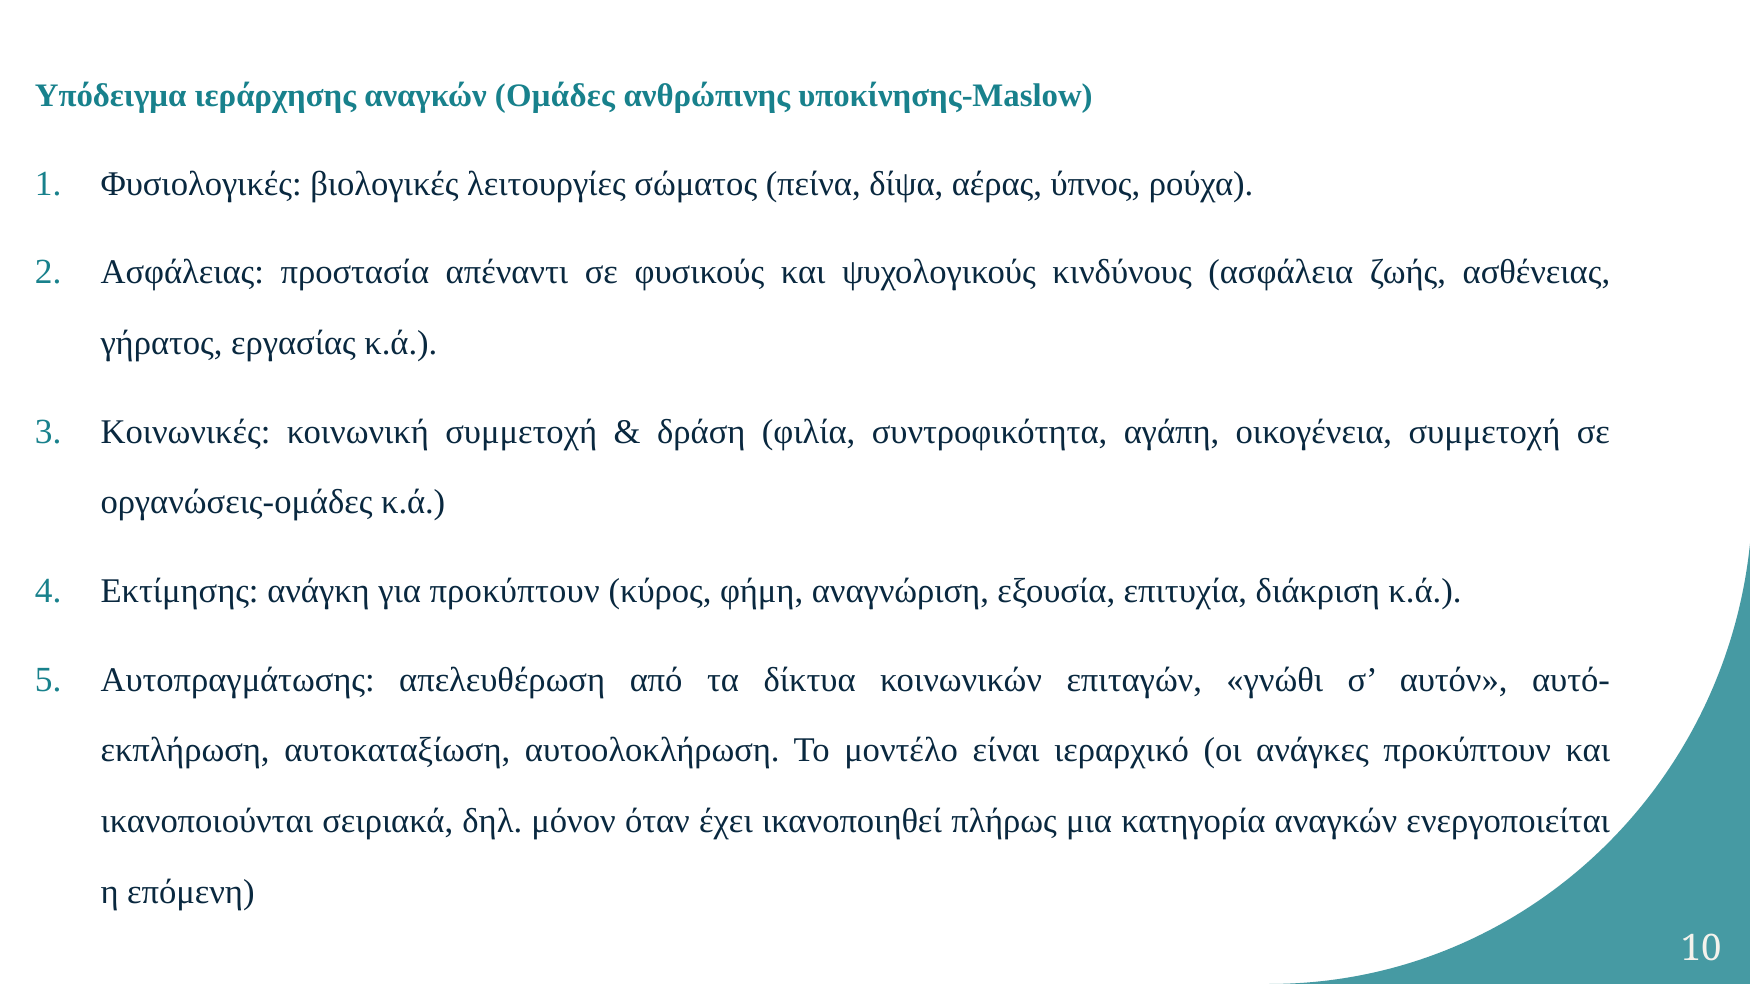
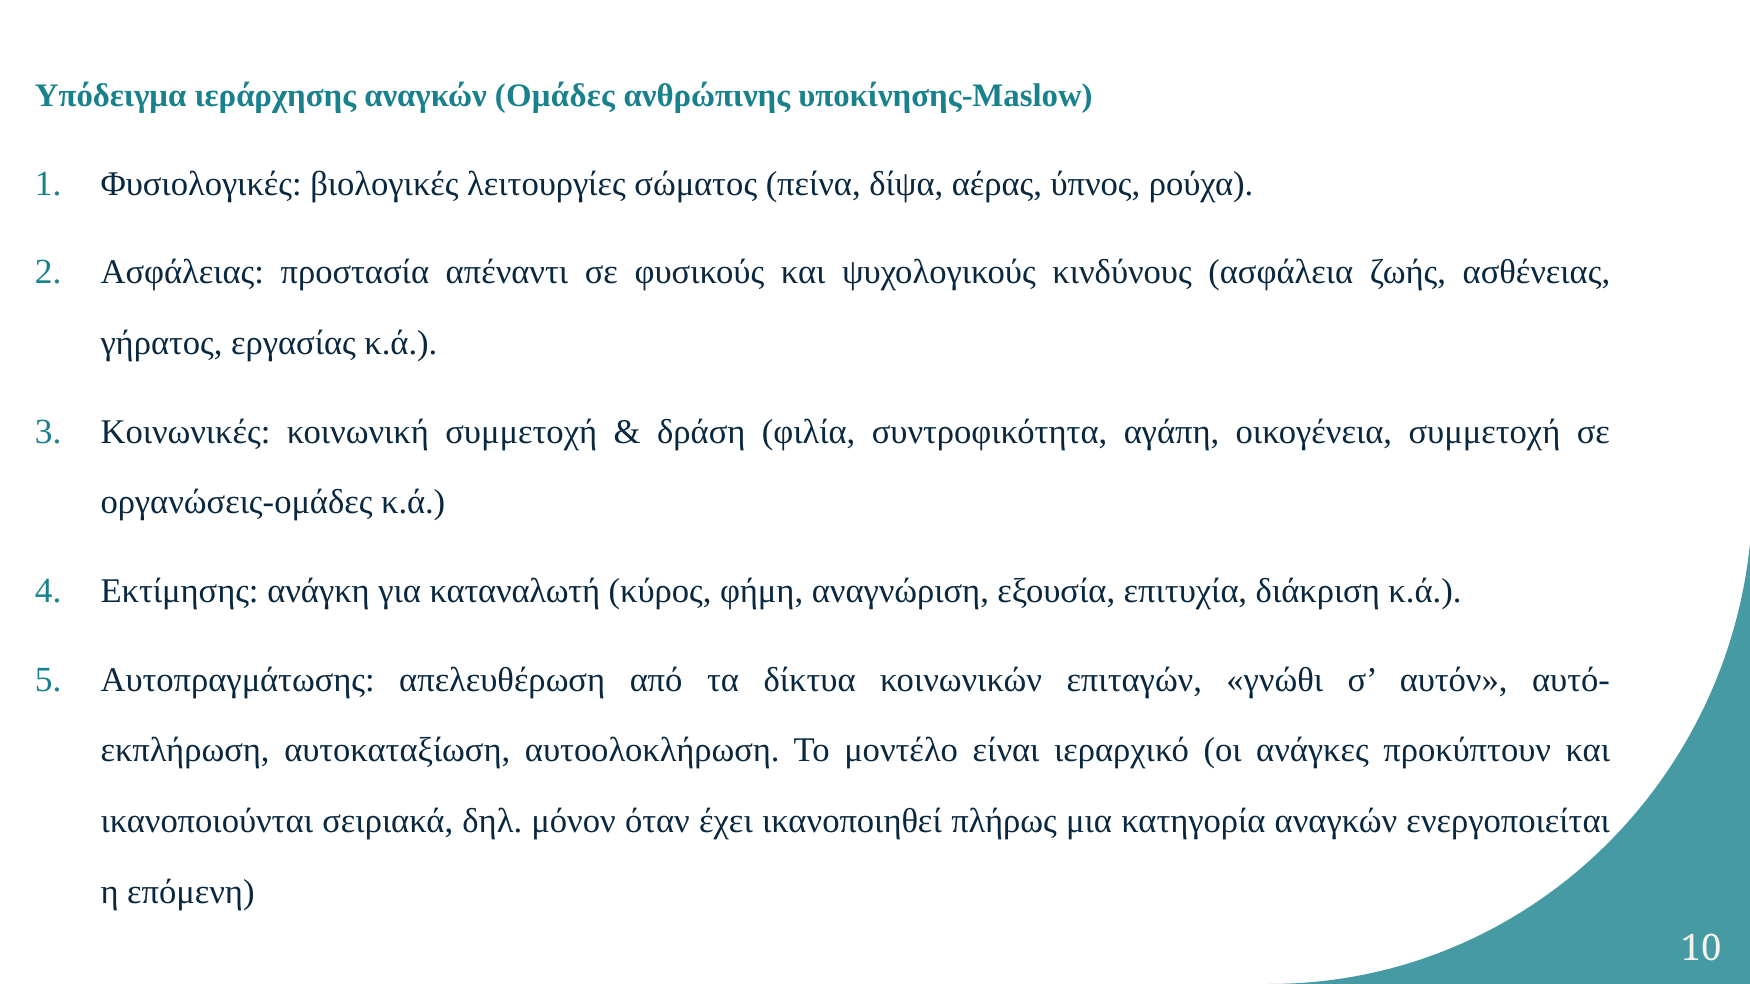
για προκύπτουν: προκύπτουν -> καταναλωτή
